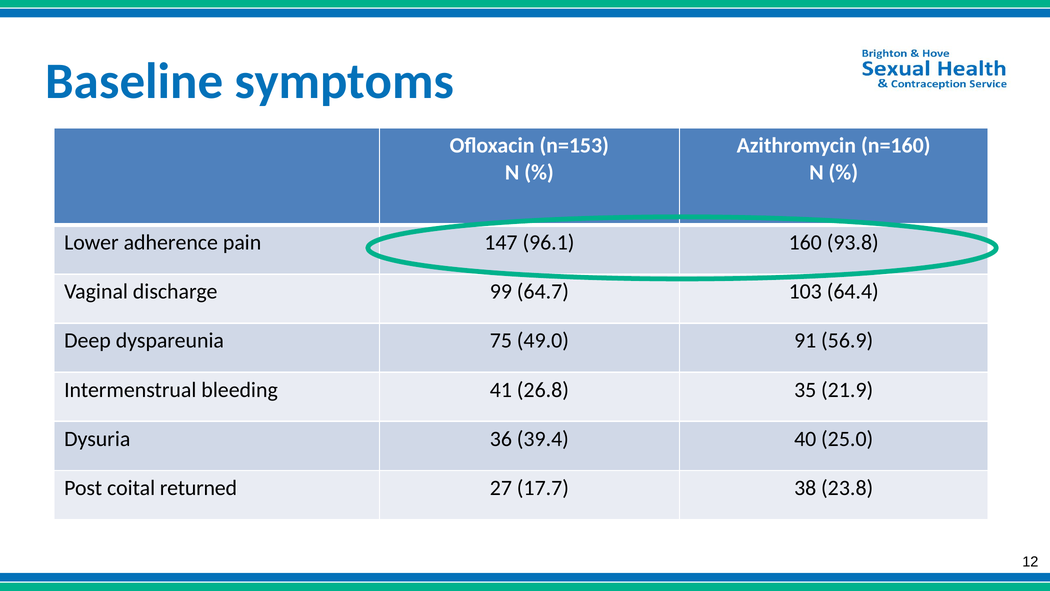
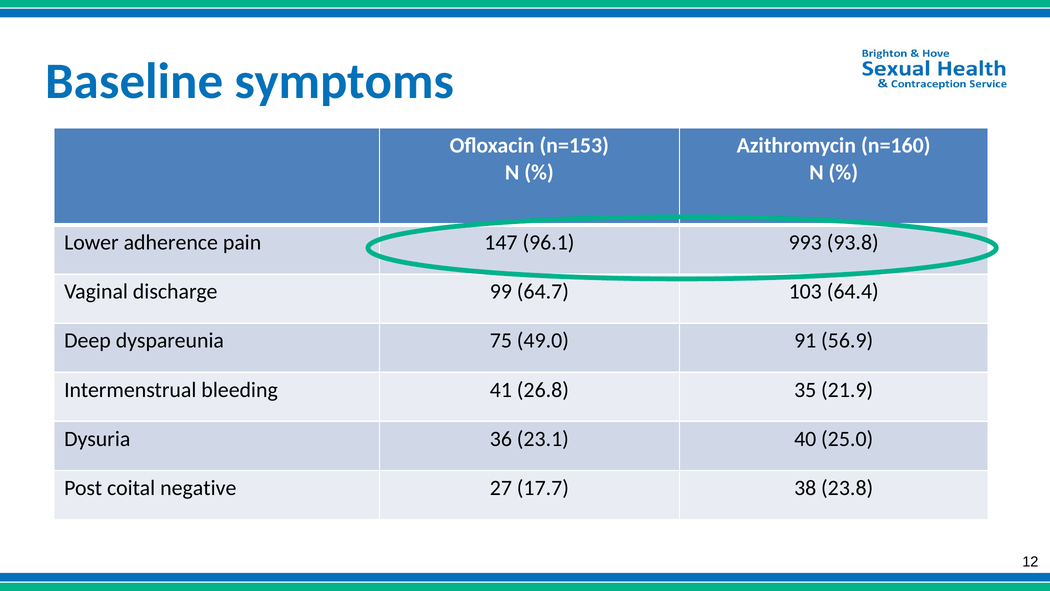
160: 160 -> 993
39.4: 39.4 -> 23.1
returned: returned -> negative
